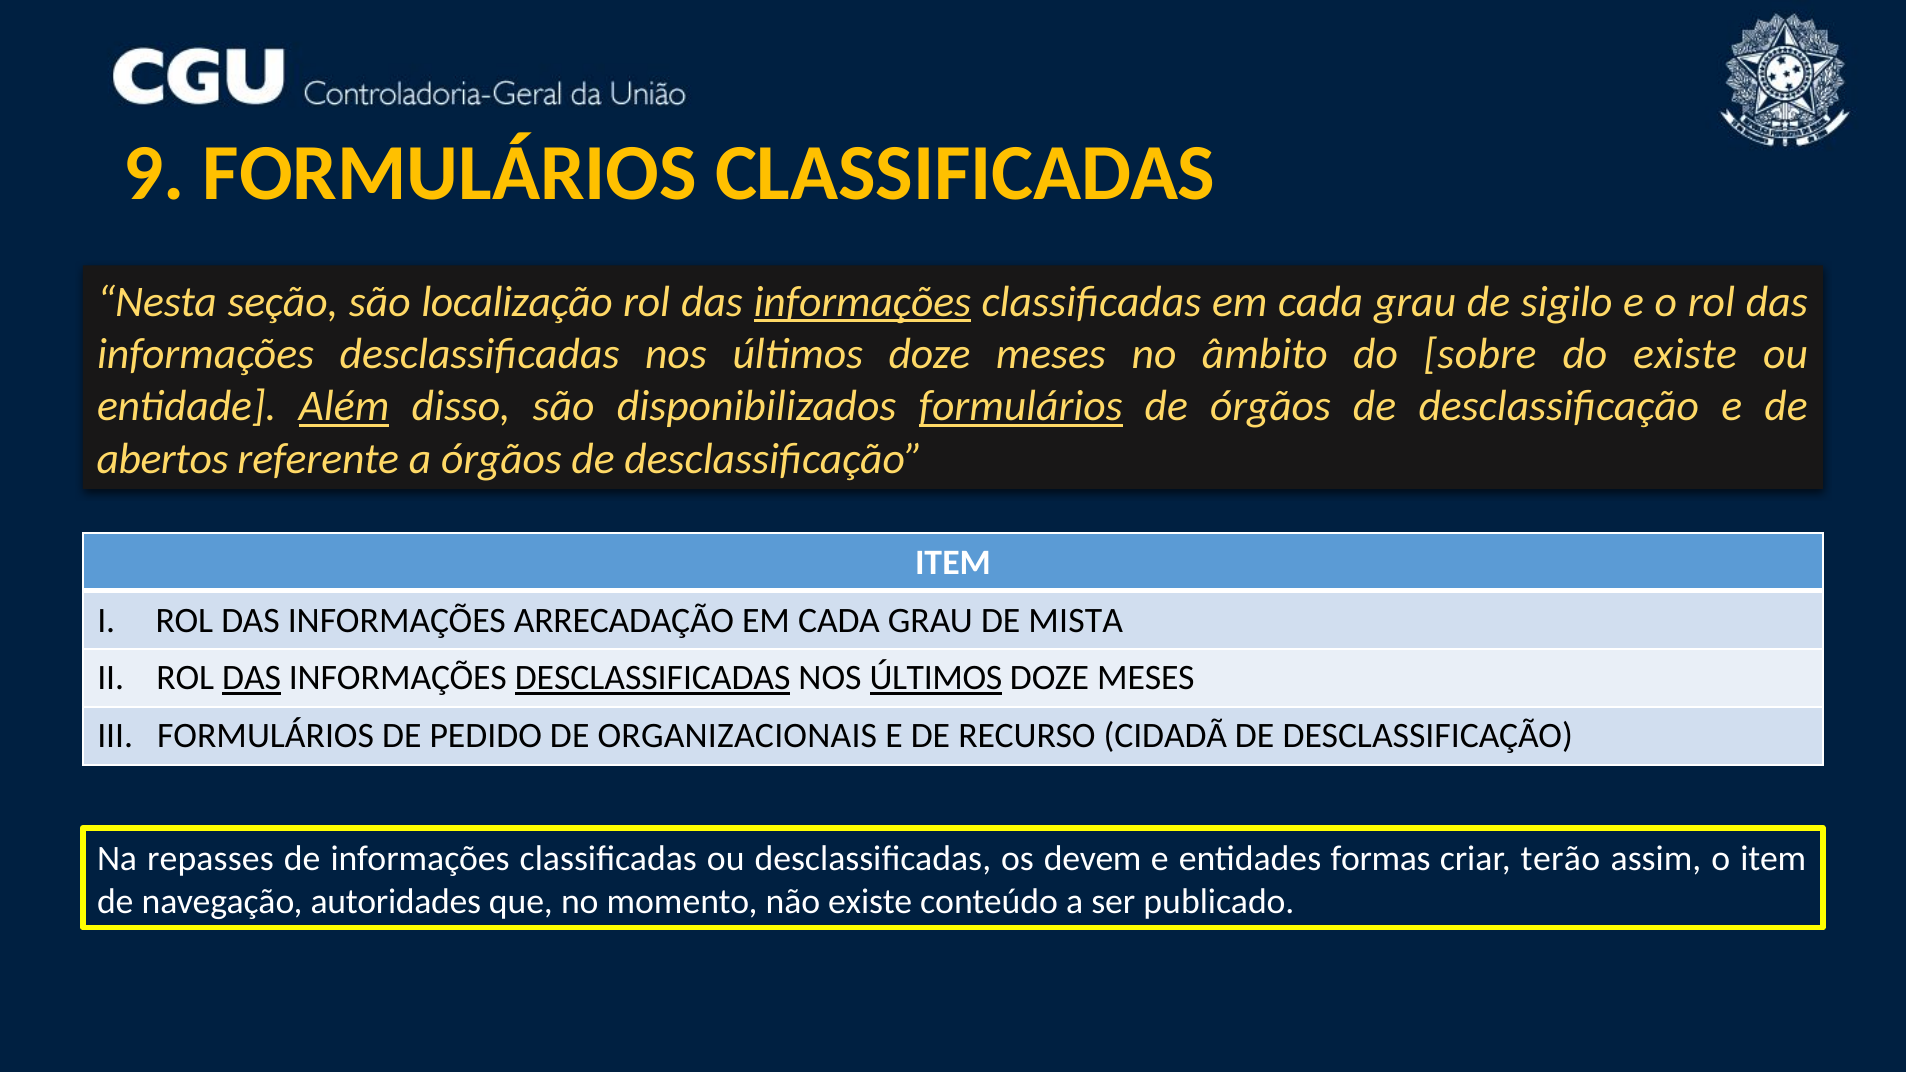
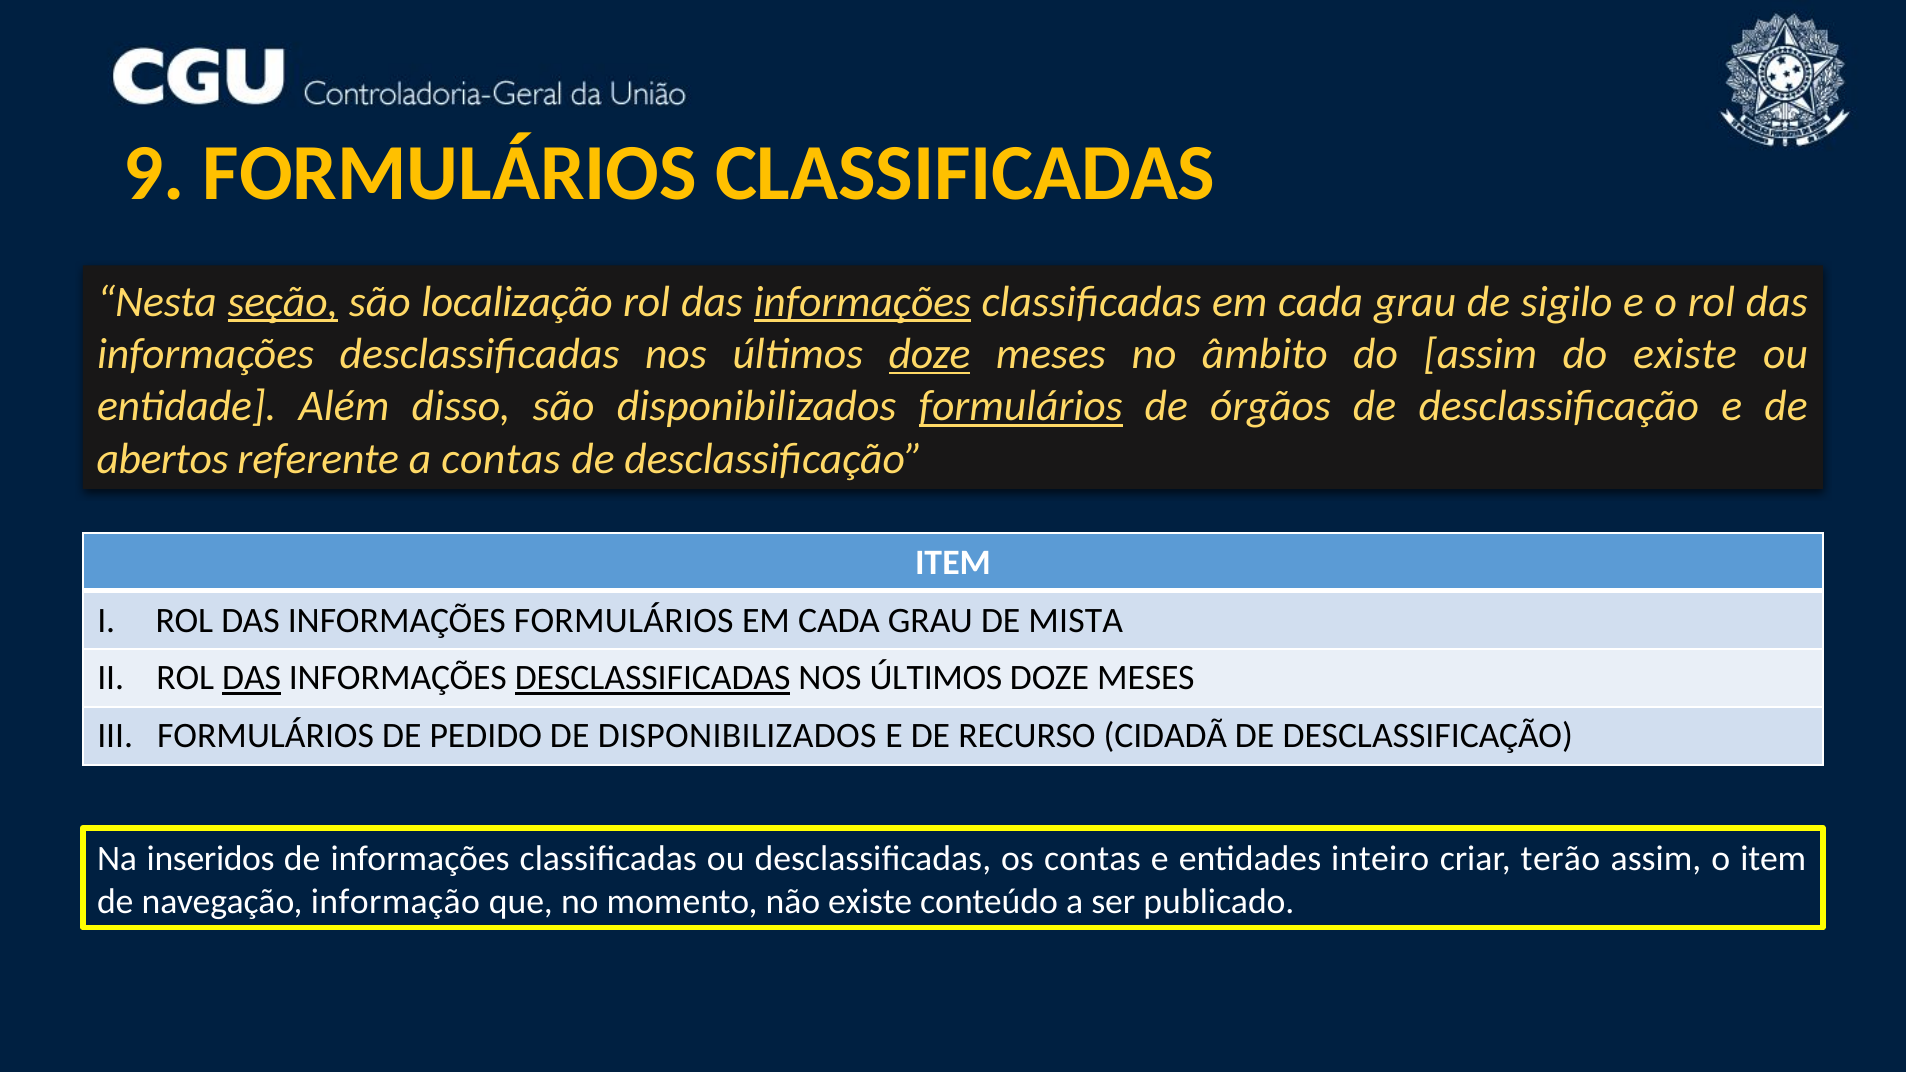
seção underline: none -> present
doze at (930, 354) underline: none -> present
do sobre: sobre -> assim
Além underline: present -> none
a órgãos: órgãos -> contas
INFORMAÇÕES ARRECADAÇÃO: ARRECADAÇÃO -> FORMULÁRIOS
ÚLTIMOS at (936, 678) underline: present -> none
DE ORGANIZACIONAIS: ORGANIZACIONAIS -> DISPONIBILIZADOS
repasses: repasses -> inseridos
os devem: devem -> contas
formas: formas -> inteiro
autoridades: autoridades -> informação
